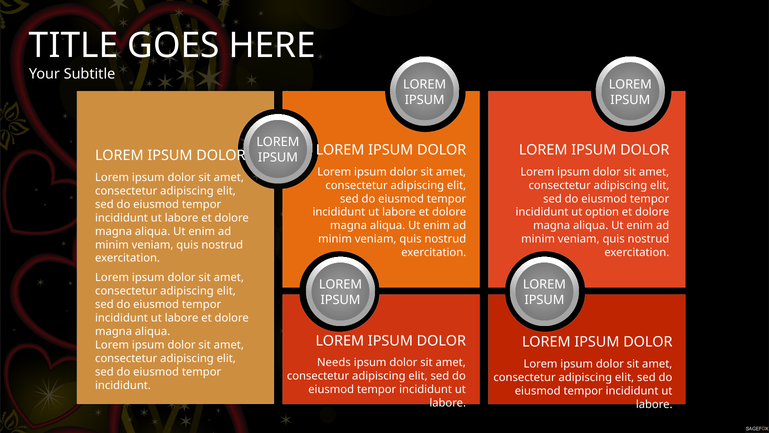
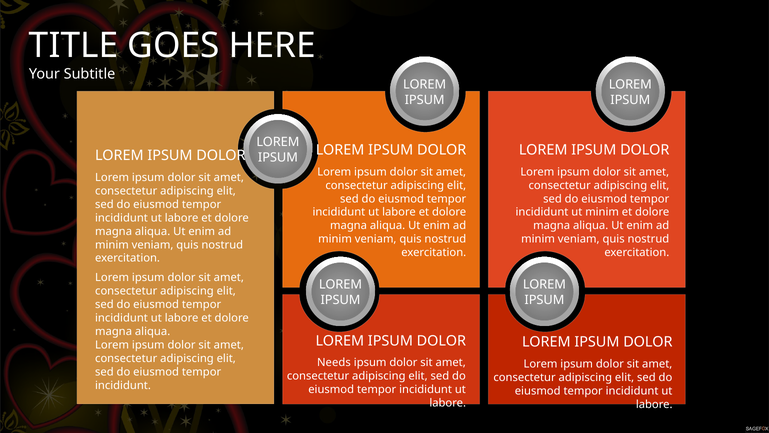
ut option: option -> minim
